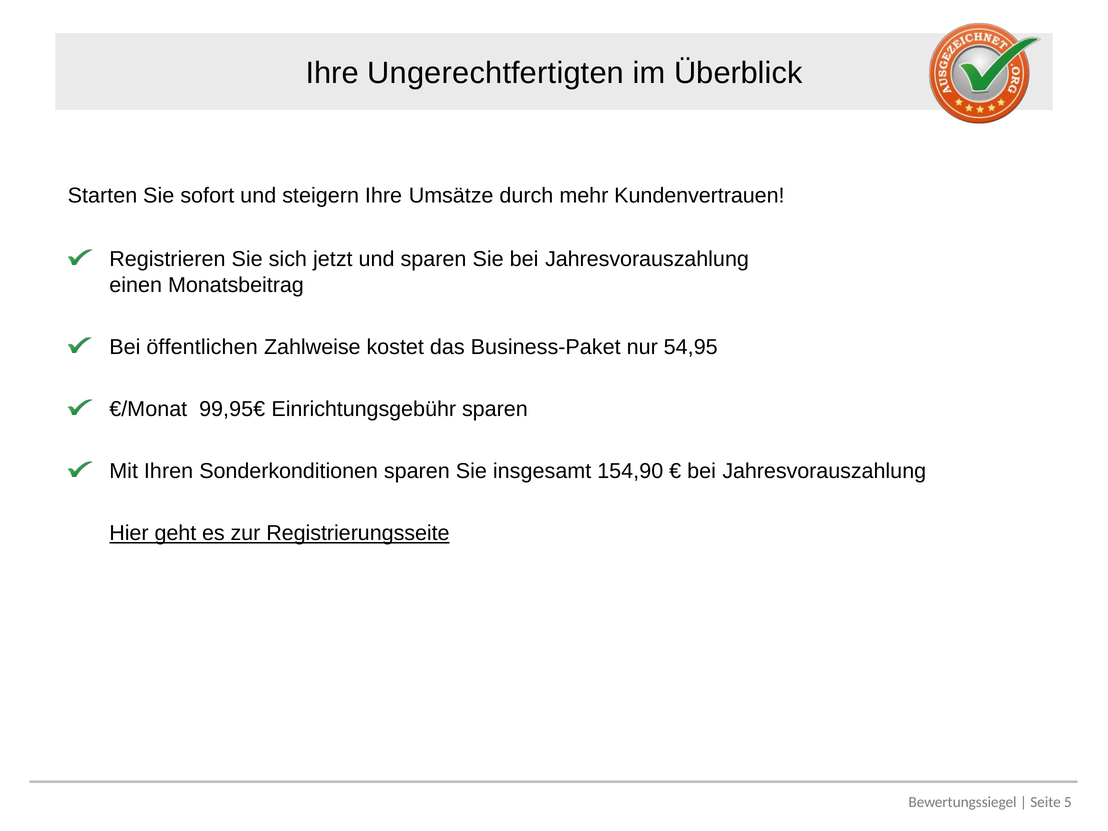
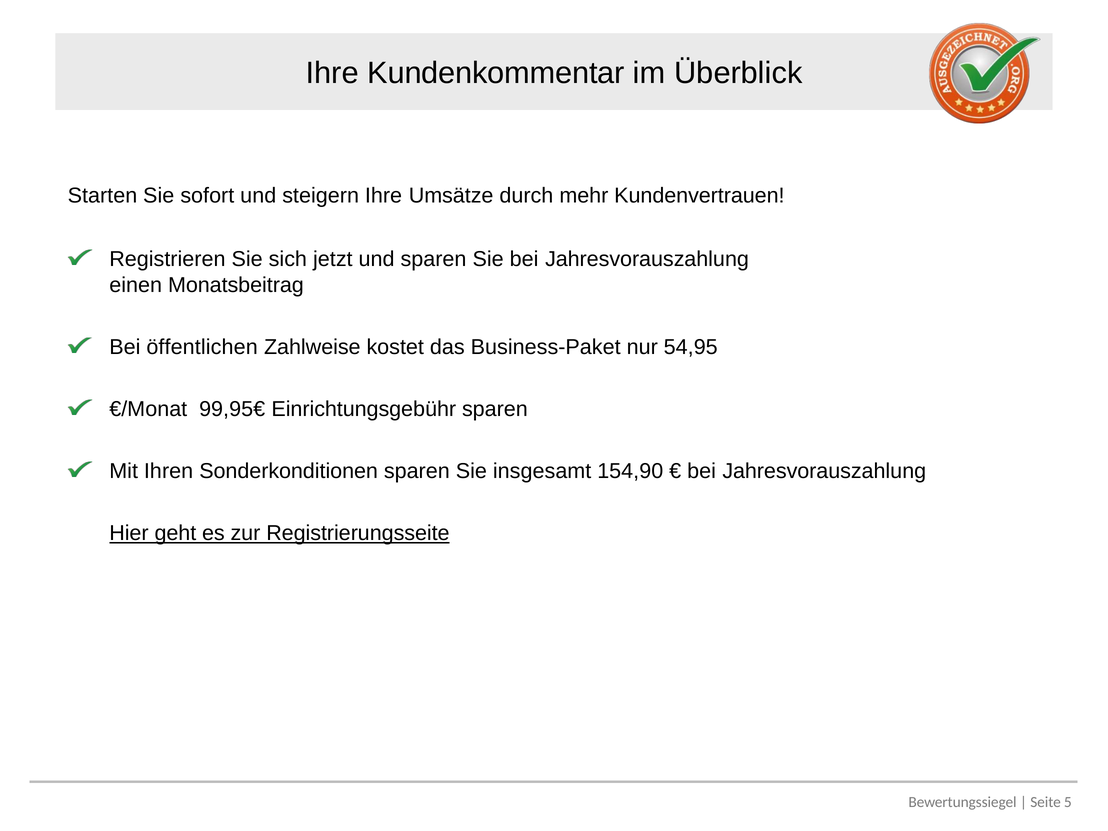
Ungerechtfertigten: Ungerechtfertigten -> Kundenkommentar
